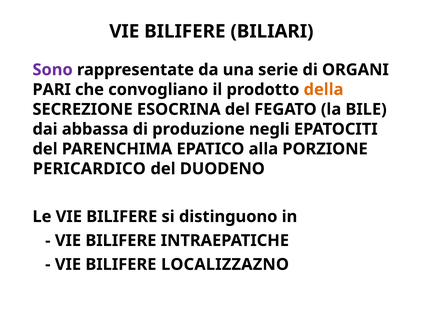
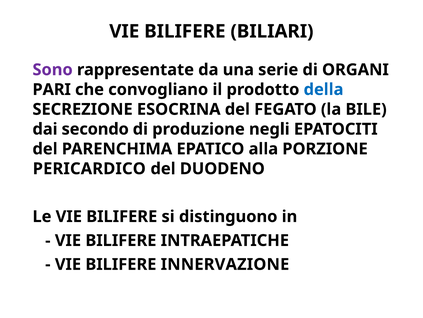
della colour: orange -> blue
abbassa: abbassa -> secondo
LOCALIZZAZNO: LOCALIZZAZNO -> INNERVAZIONE
